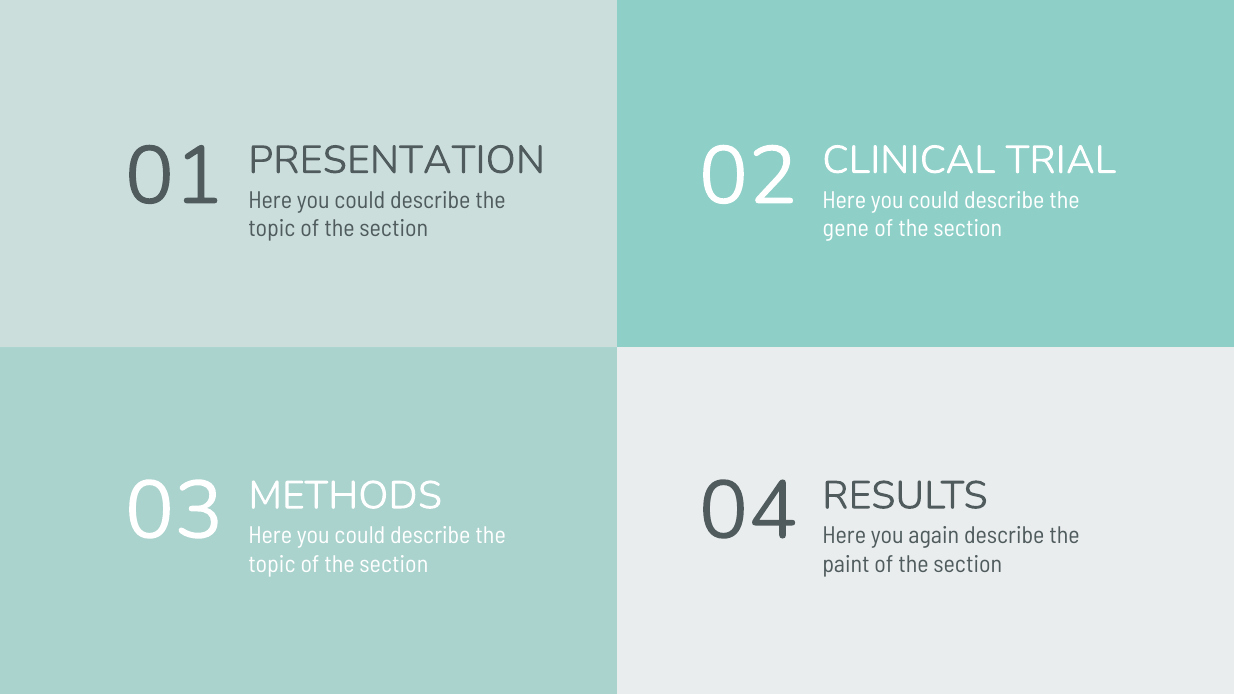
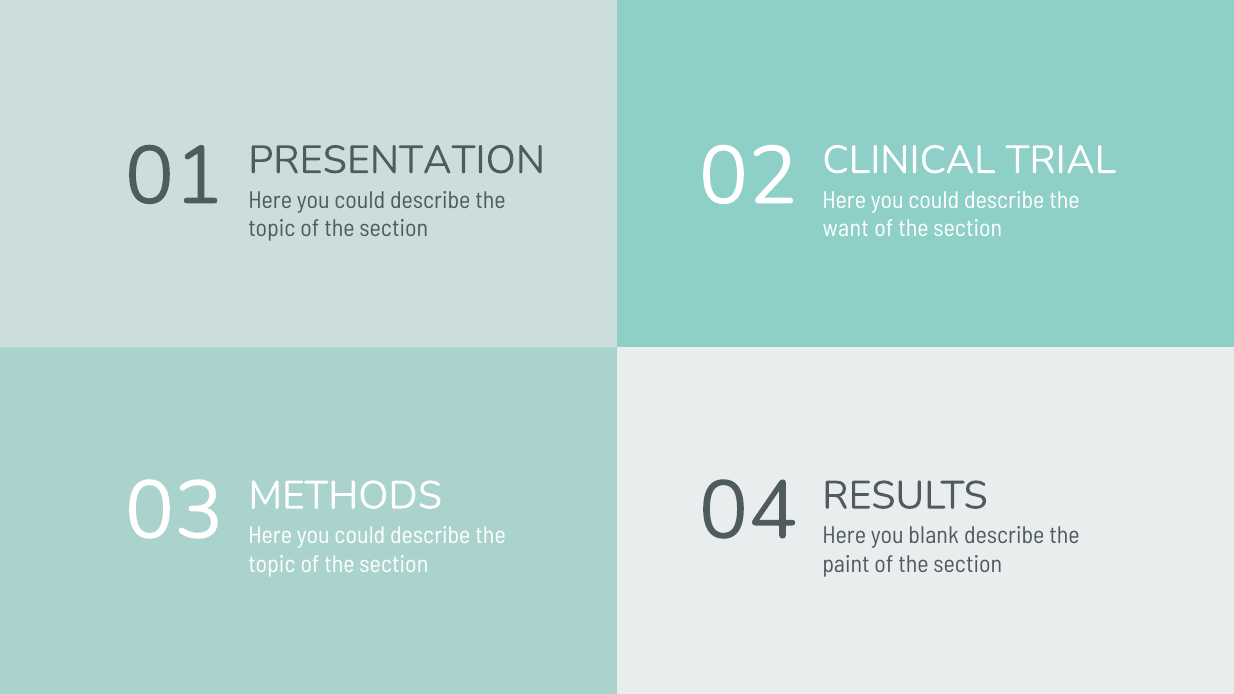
gene: gene -> want
again: again -> blank
